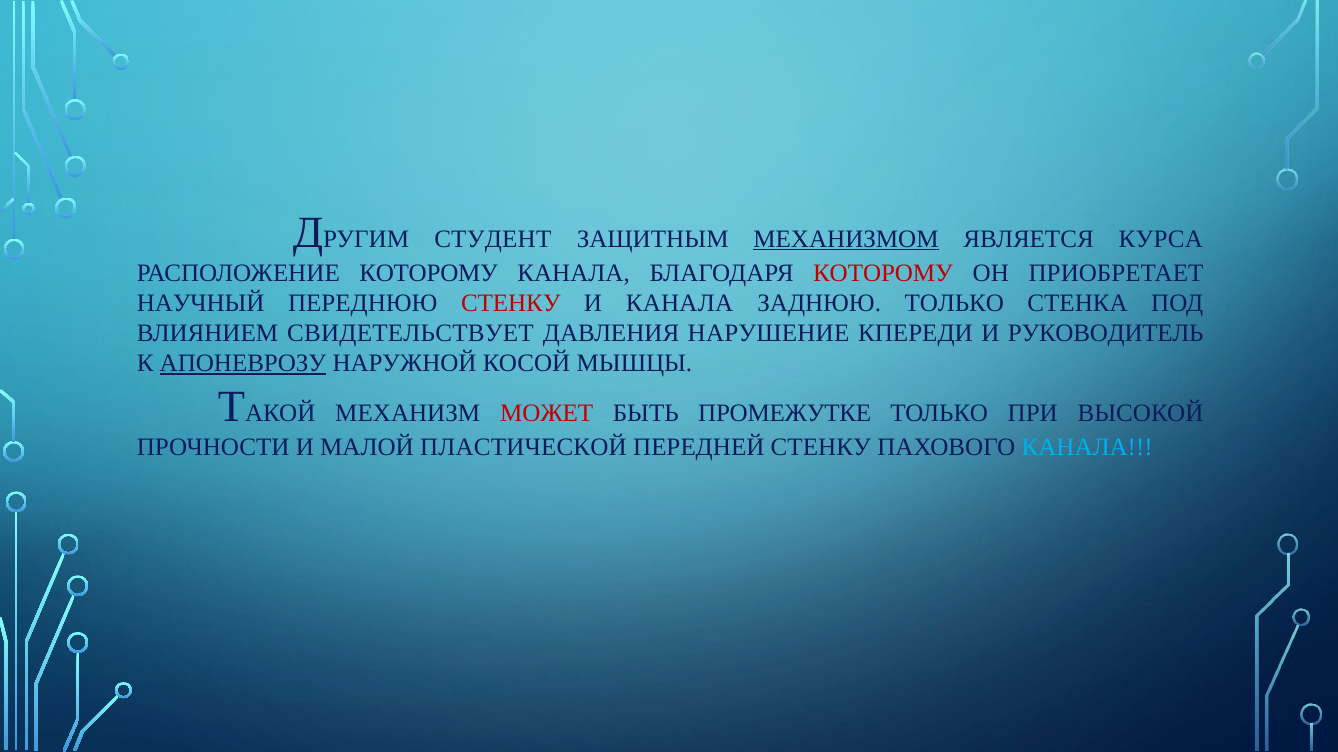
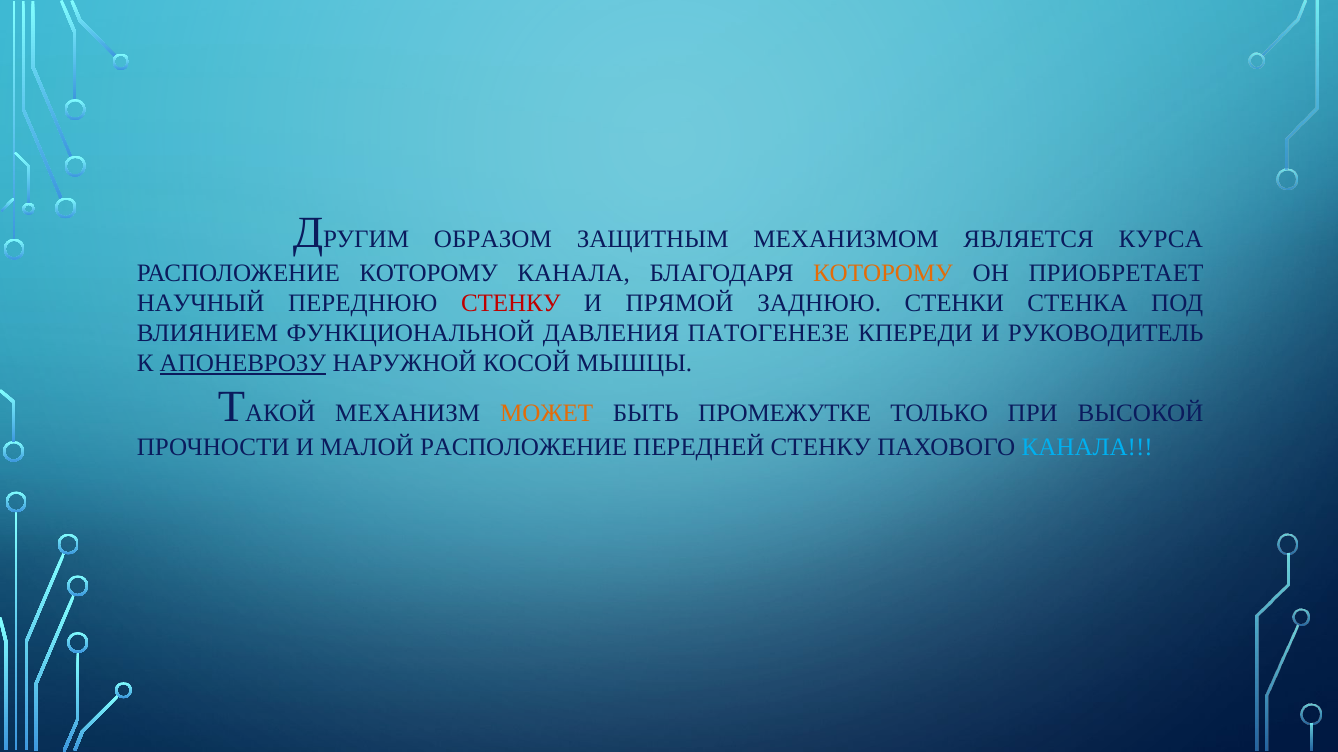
СТУДЕНТ: СТУДЕНТ -> ОБРАЗОМ
МЕХАНИЗМОМ underline: present -> none
КОТОРОМУ at (883, 273) colour: red -> orange
И КАНАЛА: КАНАЛА -> ПРЯМОЙ
ЗАДНЮЮ ТОЛЬКО: ТОЛЬКО -> СТЕНКИ
СВИДЕТЕЛЬСТВУЕТ: СВИДЕТЕЛЬСТВУЕТ -> ФУНКЦИОНАЛЬНОЙ
НАРУШЕНИЕ: НАРУШЕНИЕ -> ПАТОГЕНЕЗЕ
МОЖЕТ colour: red -> orange
МАЛОЙ ПЛАСТИЧЕСКОЙ: ПЛАСТИЧЕСКОЙ -> РАСПОЛОЖЕНИЕ
